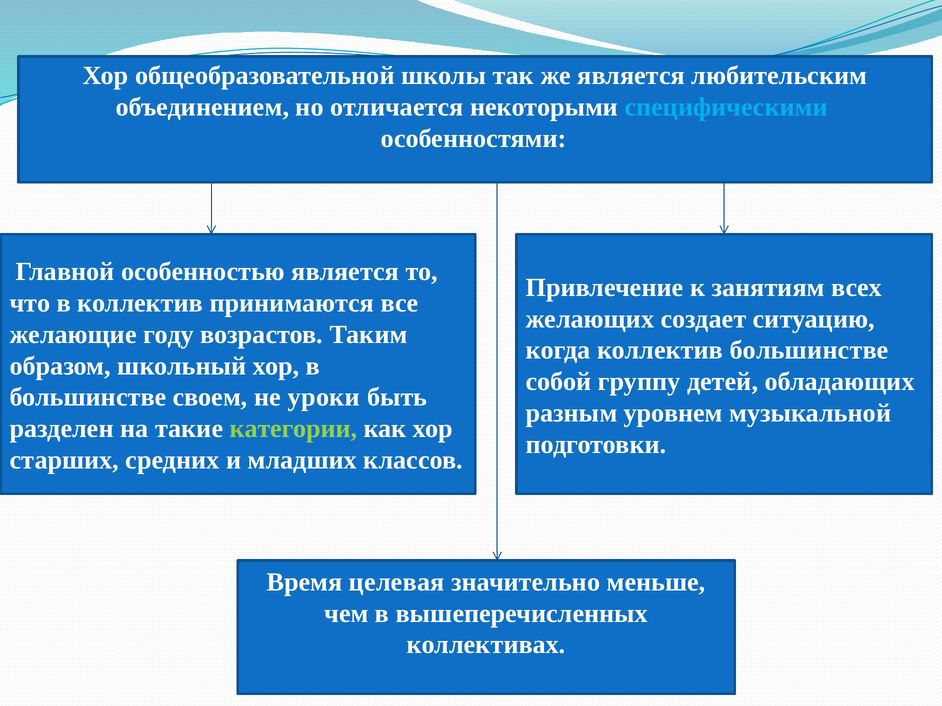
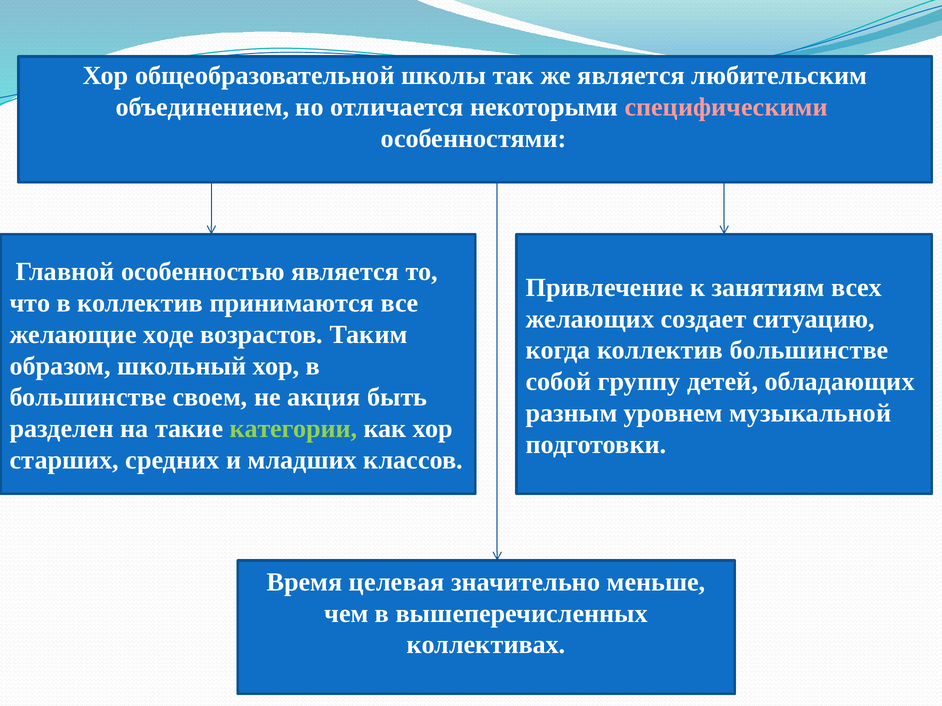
специфическими colour: light blue -> pink
году: году -> ходе
уроки: уроки -> акция
